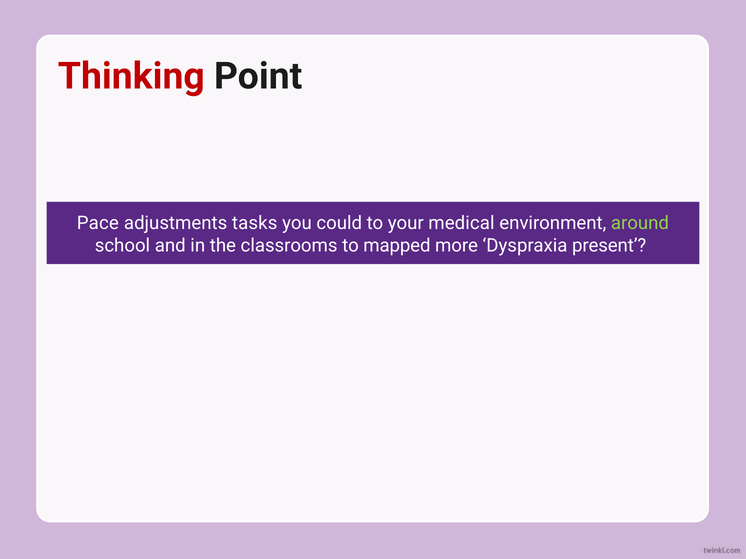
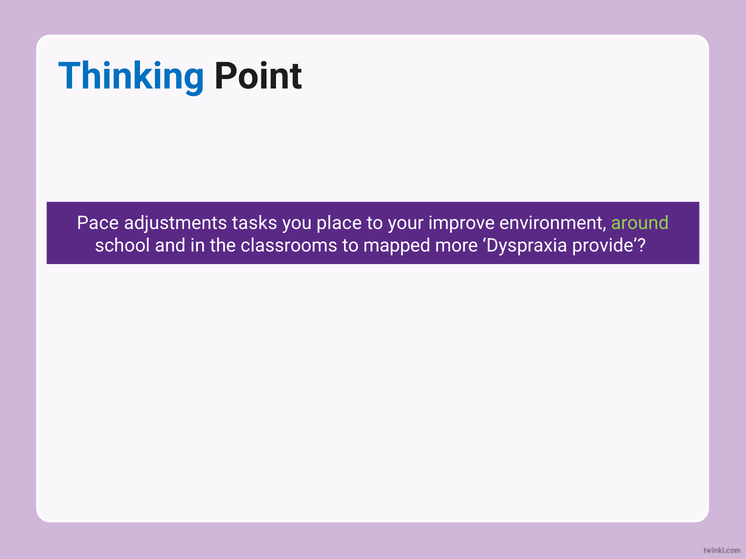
Thinking colour: red -> blue
could: could -> place
medical: medical -> improve
present: present -> provide
